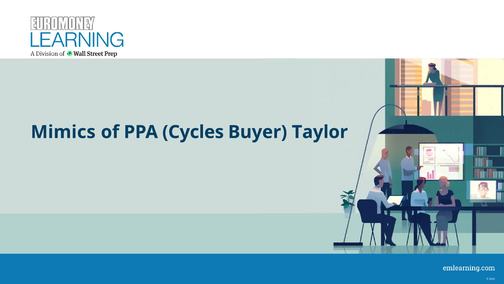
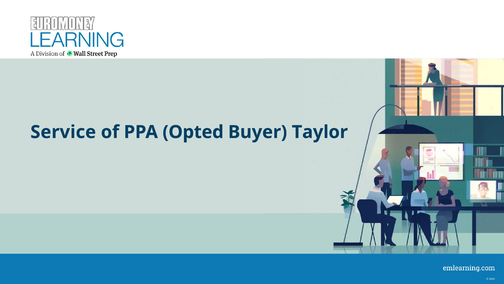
Mimics: Mimics -> Service
Cycles: Cycles -> Opted
